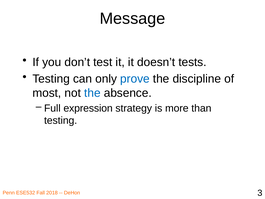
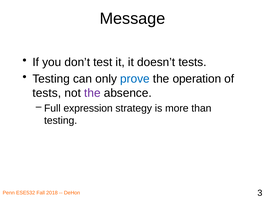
discipline: discipline -> operation
most at (47, 93): most -> tests
the at (92, 93) colour: blue -> purple
